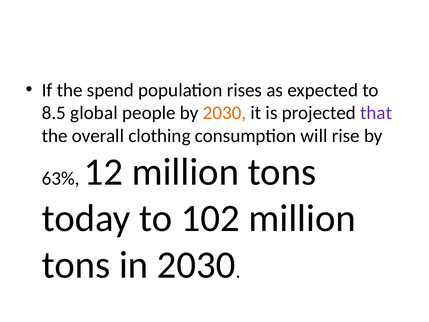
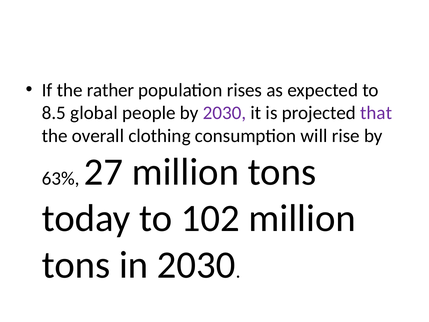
spend: spend -> rather
2030 at (225, 113) colour: orange -> purple
12: 12 -> 27
